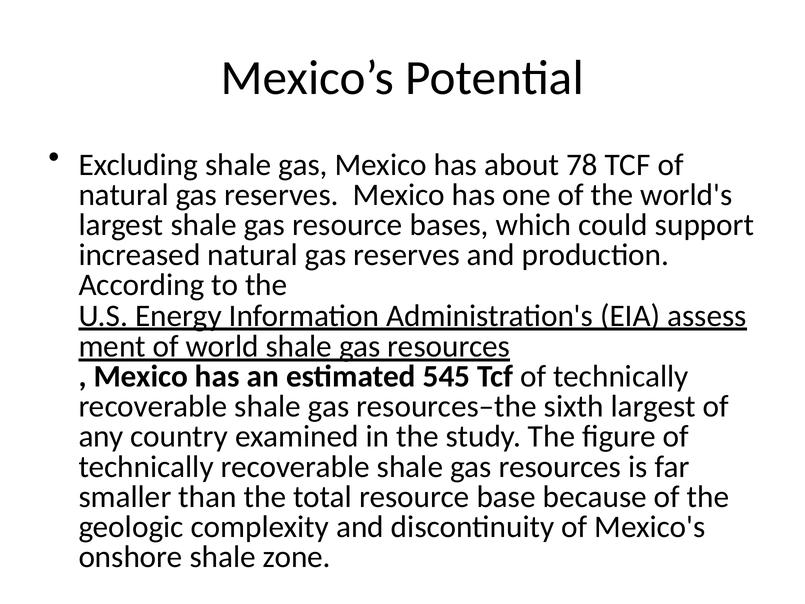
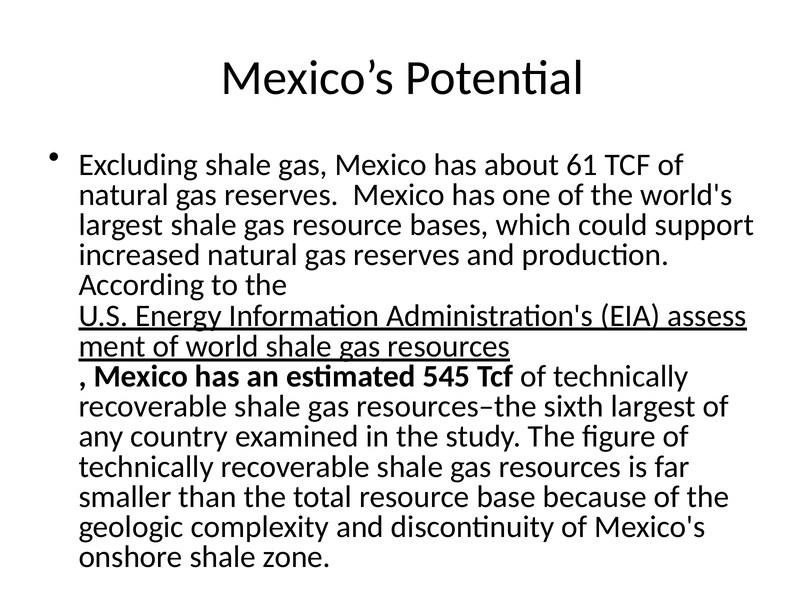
78: 78 -> 61
